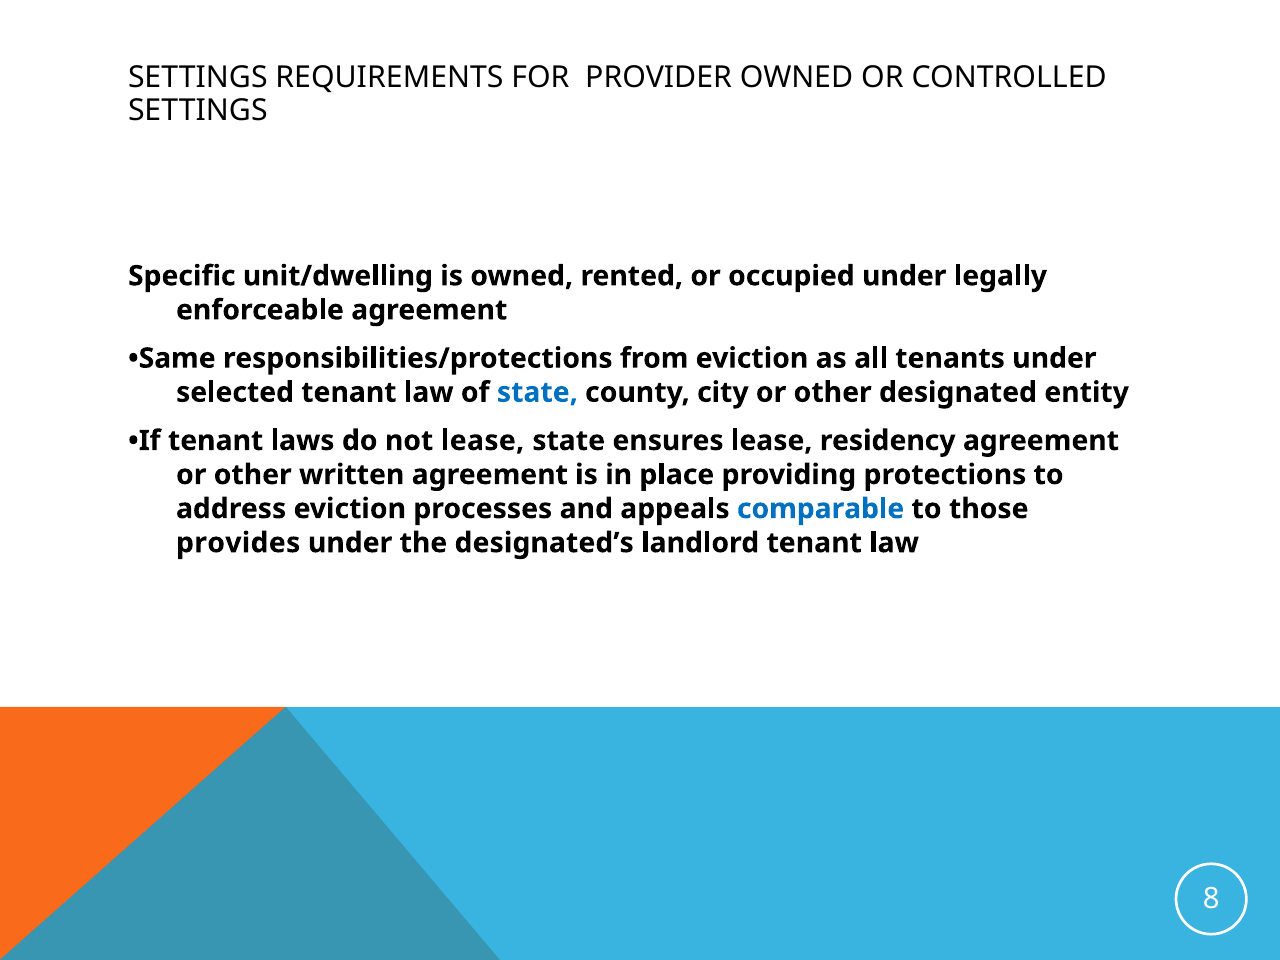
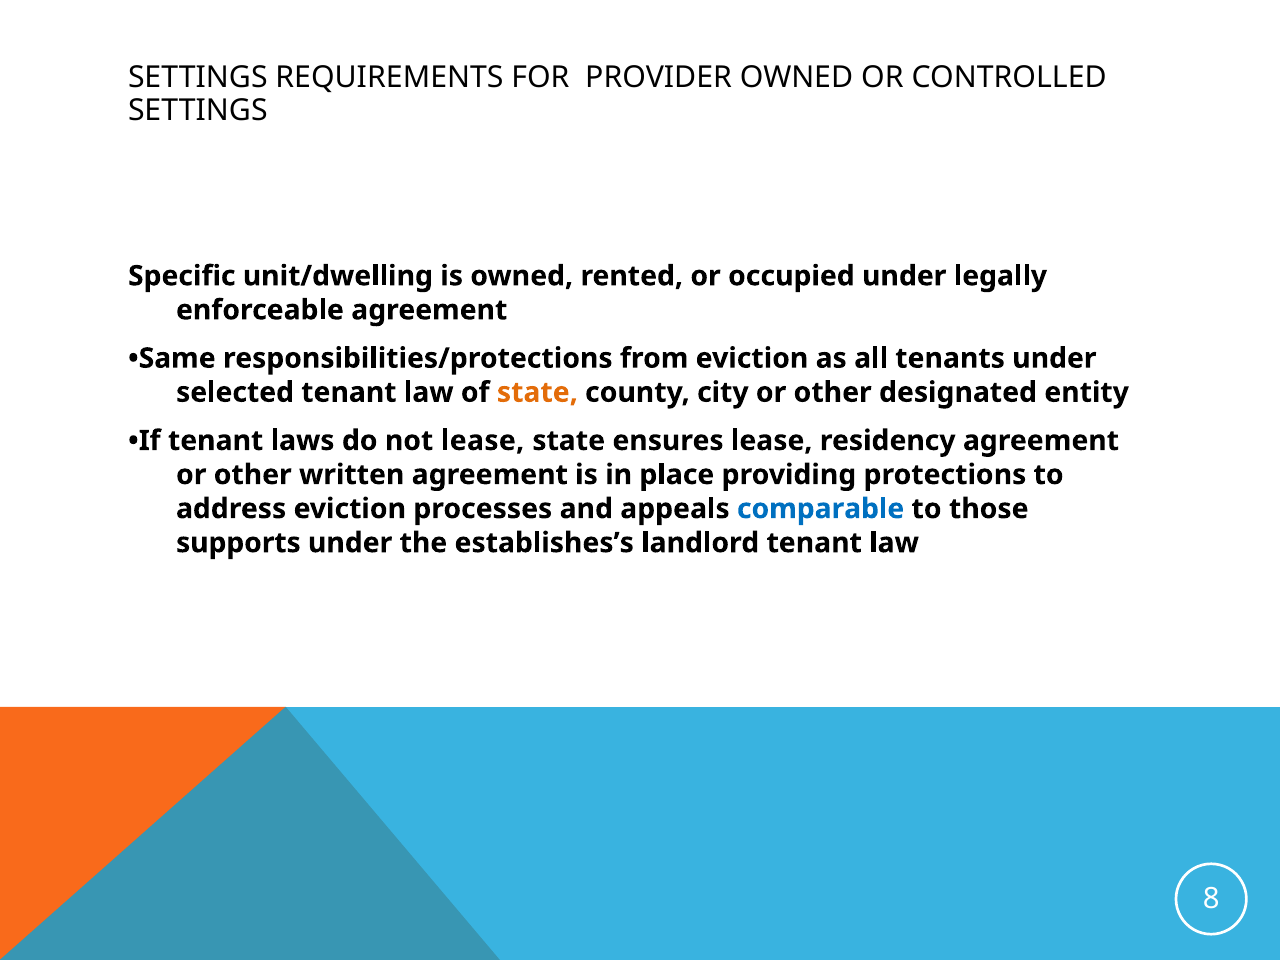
state at (537, 392) colour: blue -> orange
provides: provides -> supports
designated’s: designated’s -> establishes’s
